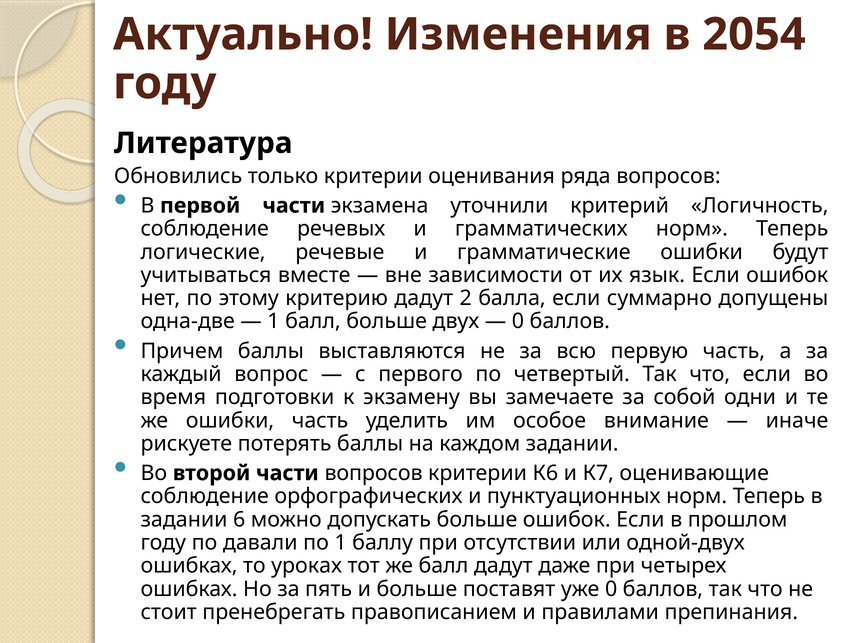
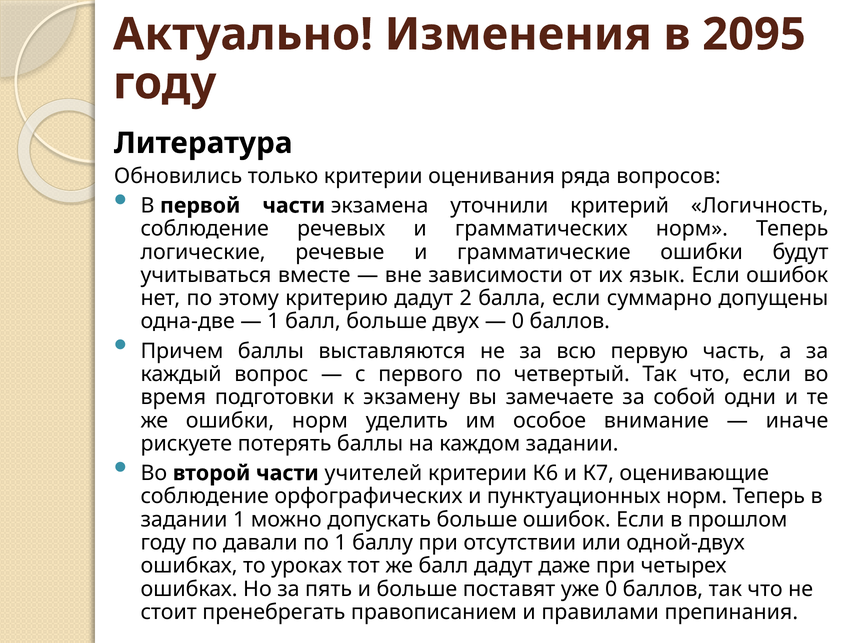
2054: 2054 -> 2095
ошибки часть: часть -> норм
части вопросов: вопросов -> учителей
задании 6: 6 -> 1
